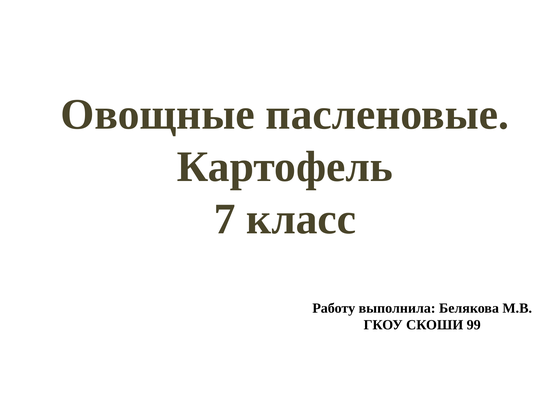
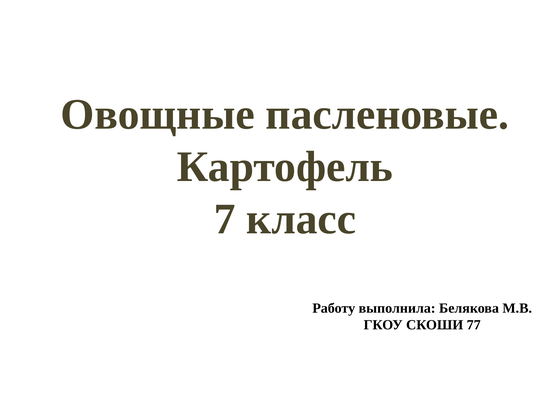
99: 99 -> 77
